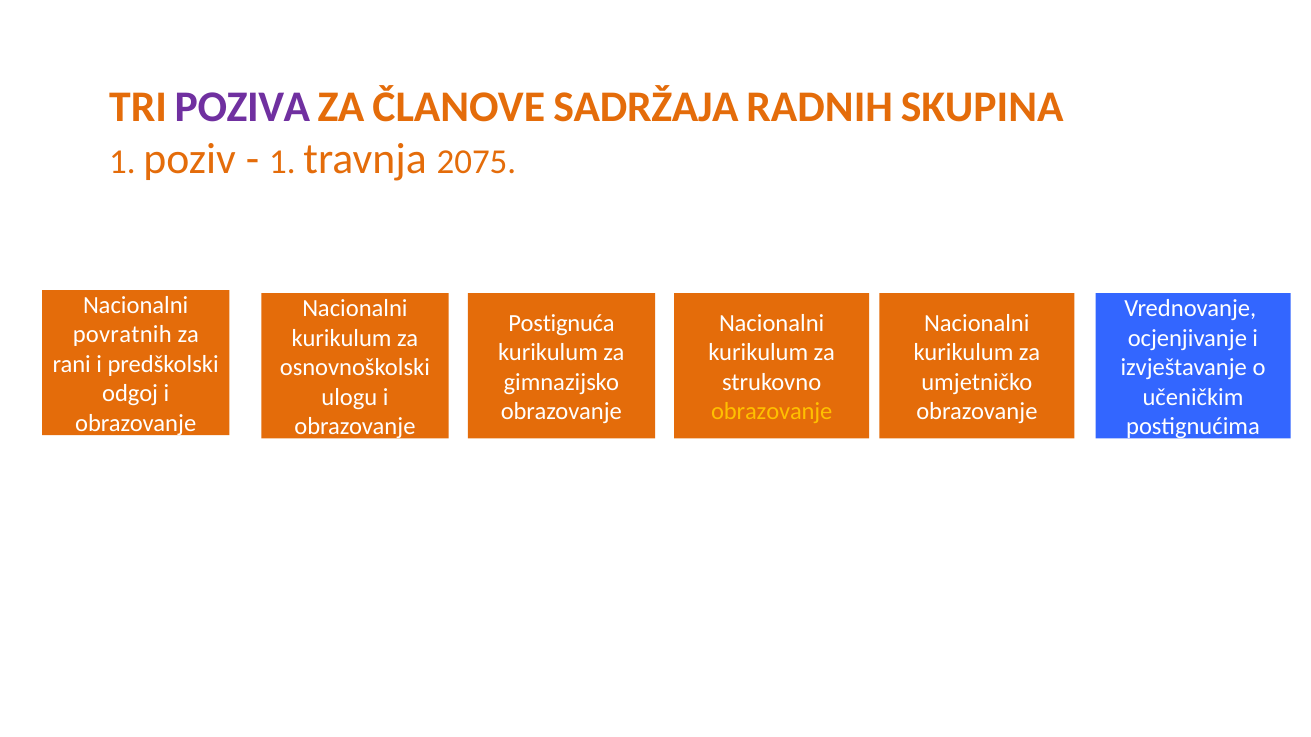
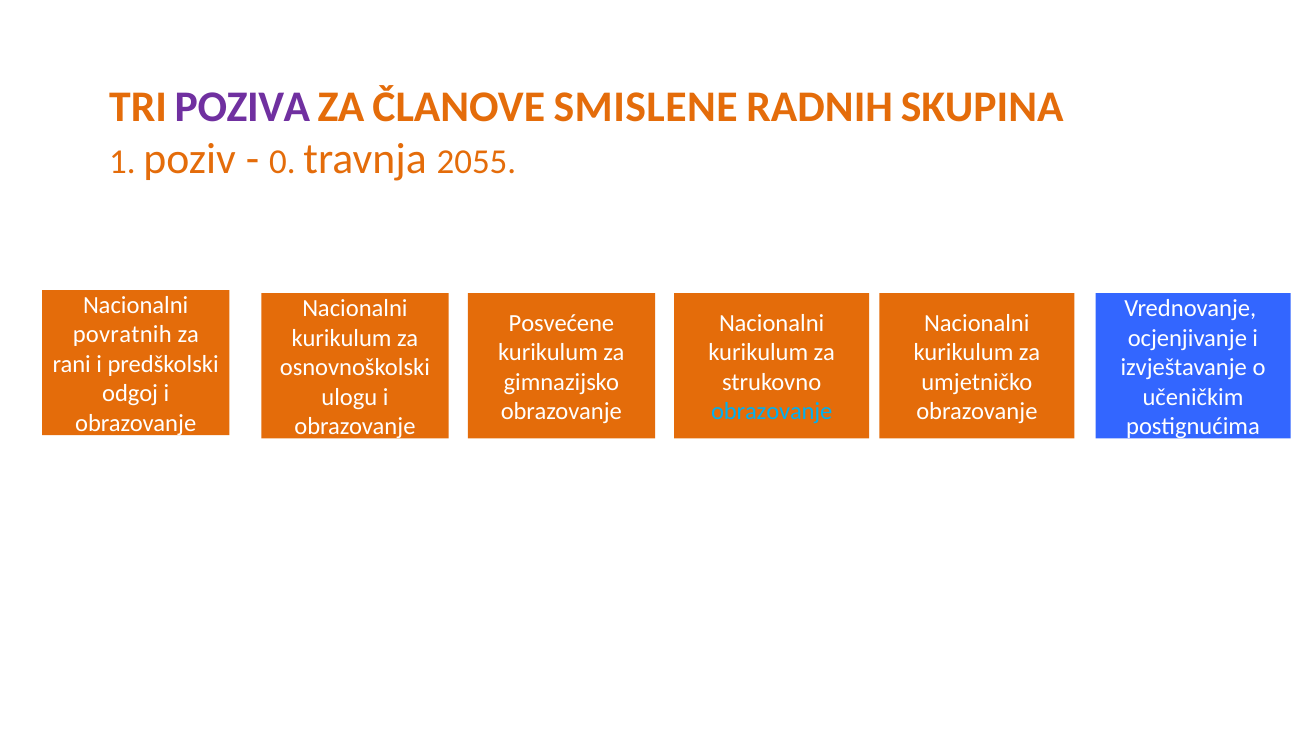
SADRŽAJA: SADRŽAJA -> SMISLENE
1 at (282, 162): 1 -> 0
2075: 2075 -> 2055
Postignuća: Postignuća -> Posvećene
obrazovanje at (772, 412) colour: yellow -> light blue
